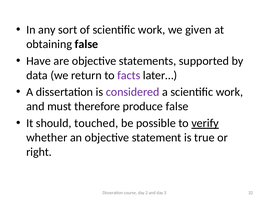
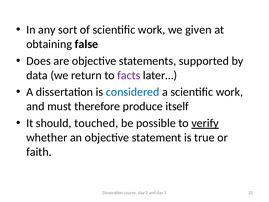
Have: Have -> Does
considered colour: purple -> blue
produce false: false -> itself
right: right -> faith
